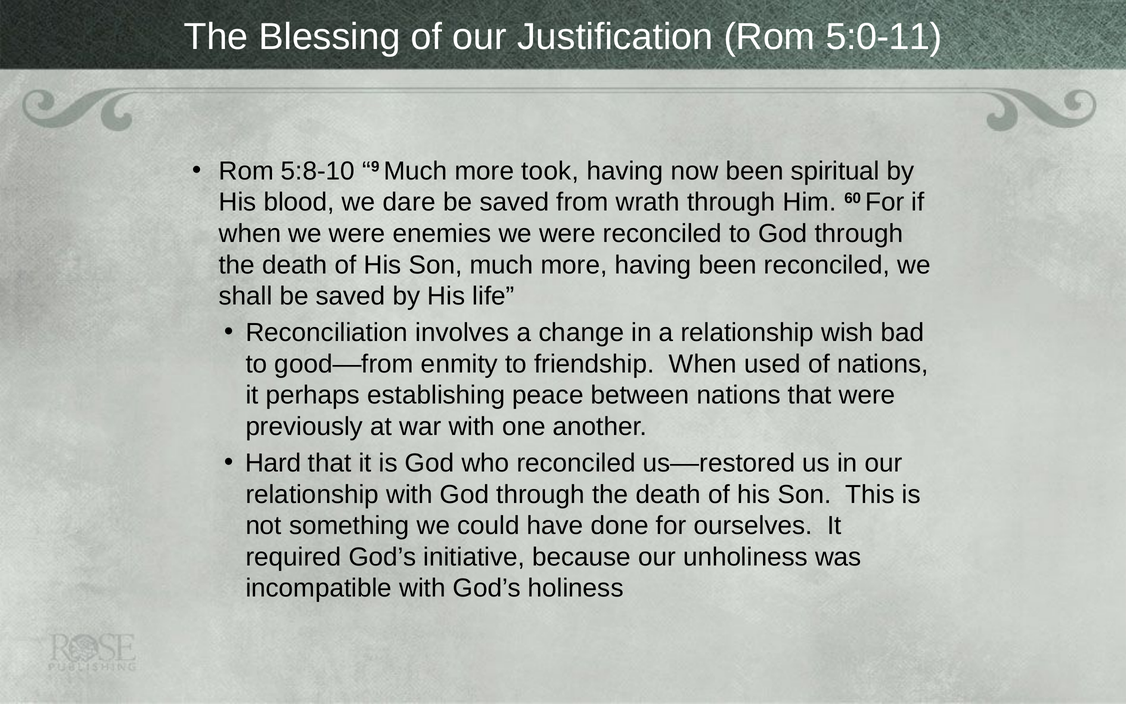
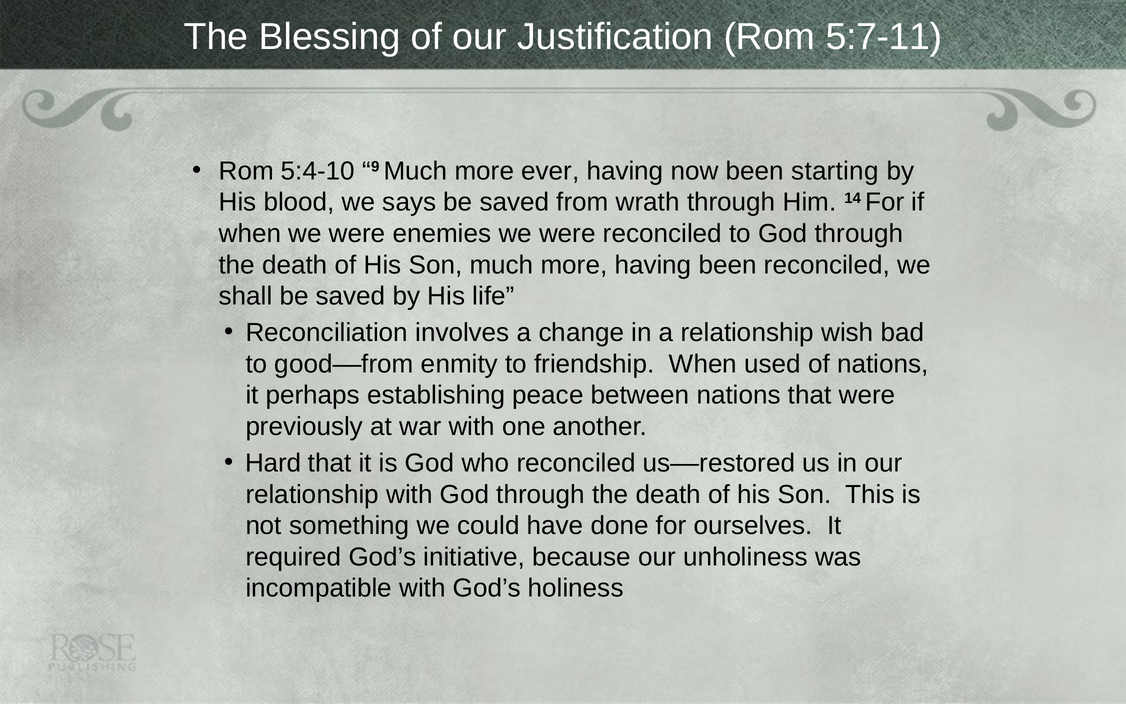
5:0-11: 5:0-11 -> 5:7-11
5:8-10: 5:8-10 -> 5:4-10
took: took -> ever
spiritual: spiritual -> starting
dare: dare -> says
60: 60 -> 14
